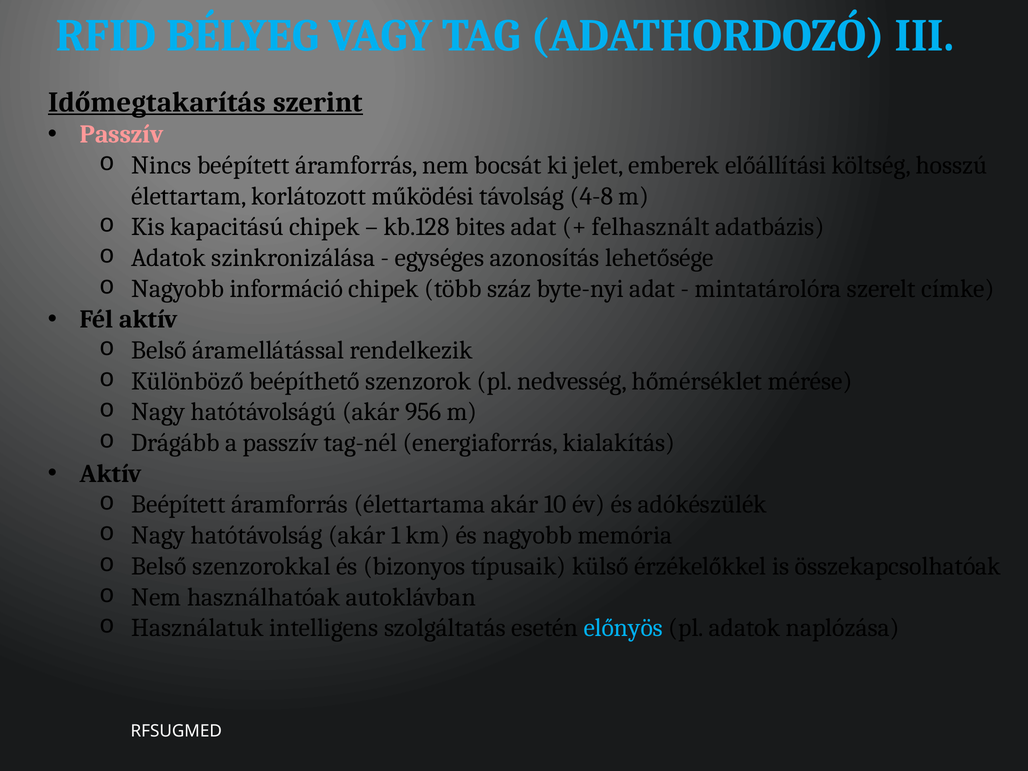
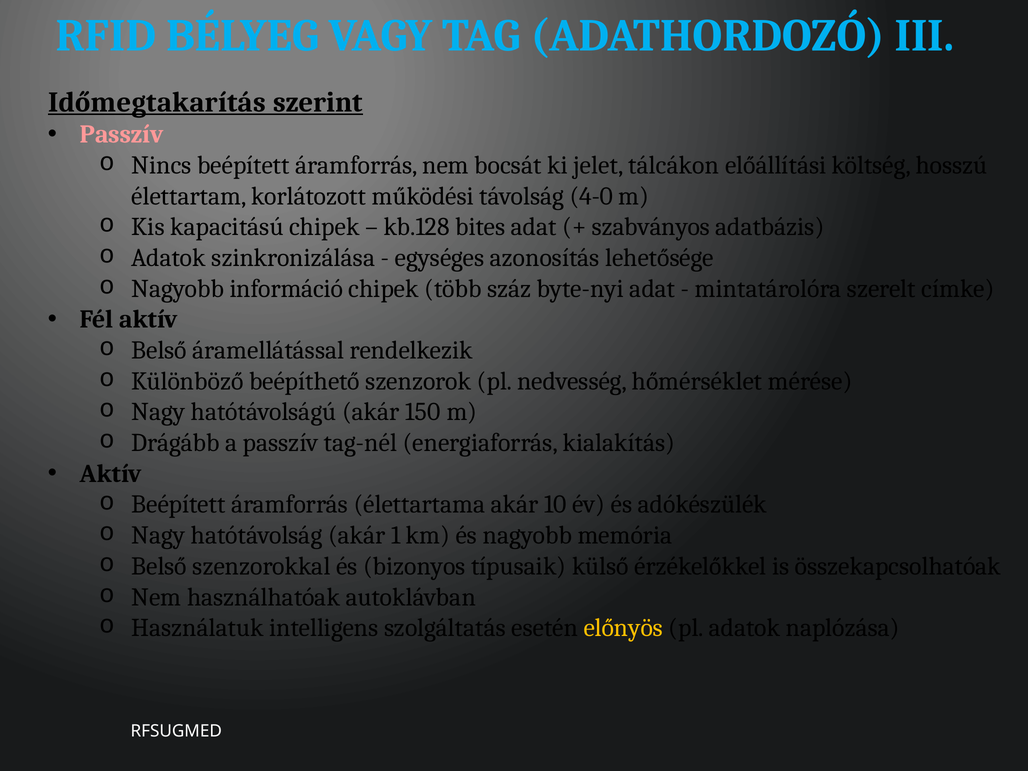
emberek: emberek -> tálcákon
4-8: 4-8 -> 4-0
felhasznált: felhasznált -> szabványos
956: 956 -> 150
előnyös colour: light blue -> yellow
